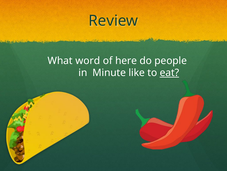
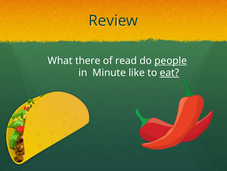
word: word -> there
here: here -> read
people underline: none -> present
